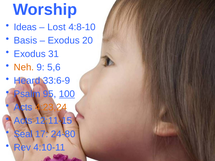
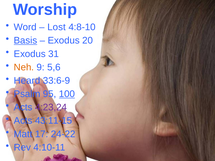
Ideas: Ideas -> Word
Basis underline: none -> present
4:23,24 colour: orange -> purple
12:11-15: 12:11-15 -> 43:11-15
Seal: Seal -> Matt
24-80: 24-80 -> 24-22
